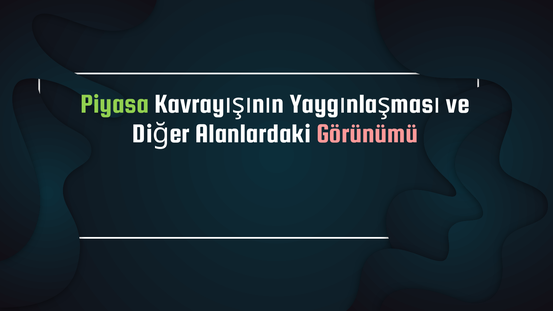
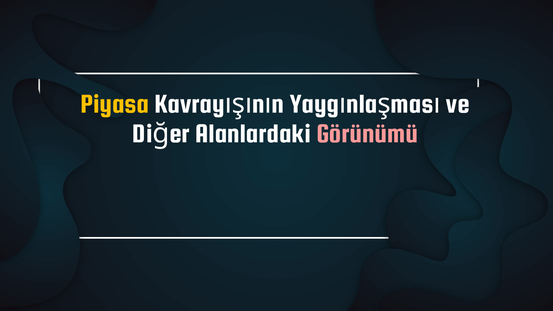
Piyasa colour: light green -> yellow
